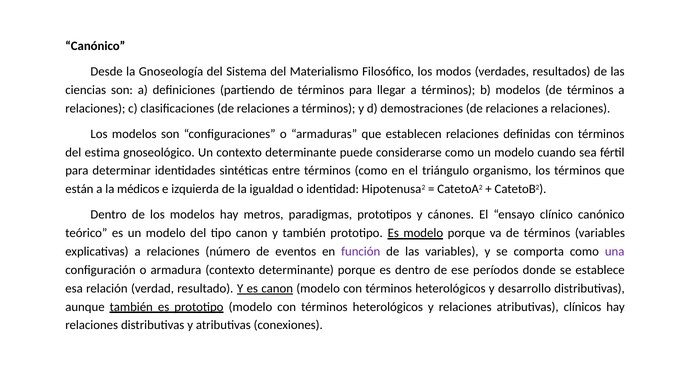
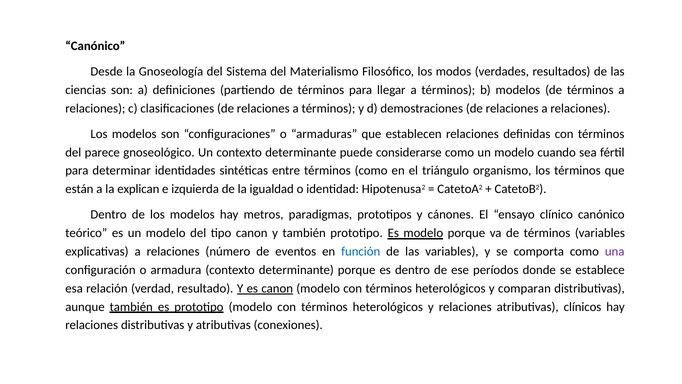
estima: estima -> parece
médicos: médicos -> explican
función colour: purple -> blue
desarrollo: desarrollo -> comparan
